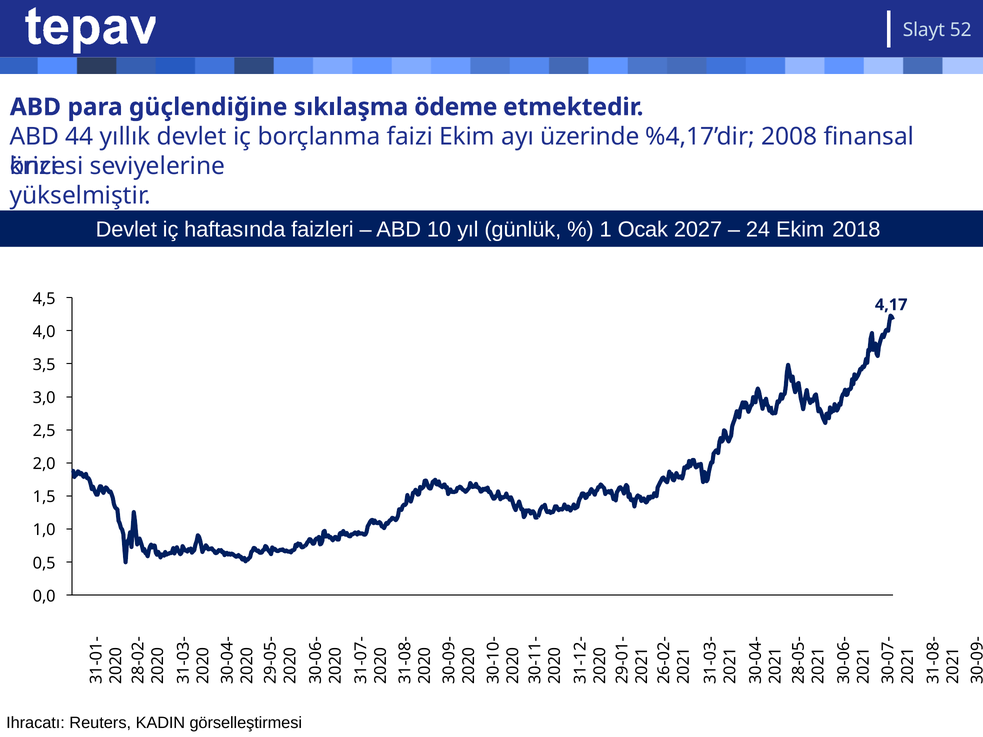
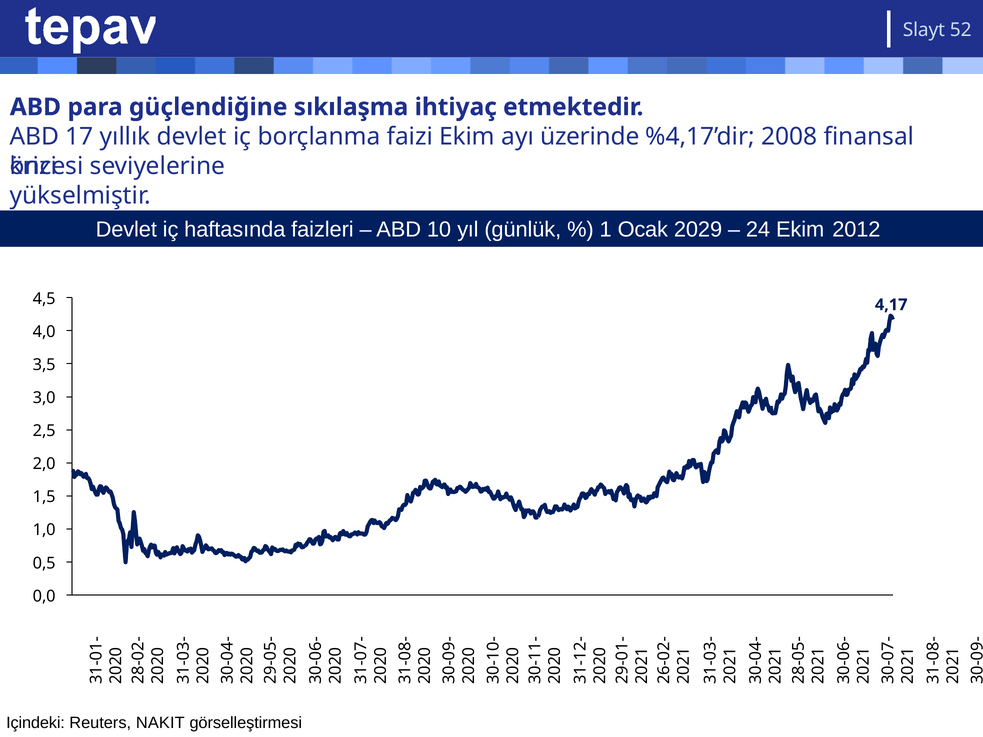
ödeme: ödeme -> ihtiyaç
44: 44 -> 17
2027: 2027 -> 2029
2018: 2018 -> 2012
Ihracatı: Ihracatı -> Içindeki
KADIN: KADIN -> NAKIT
